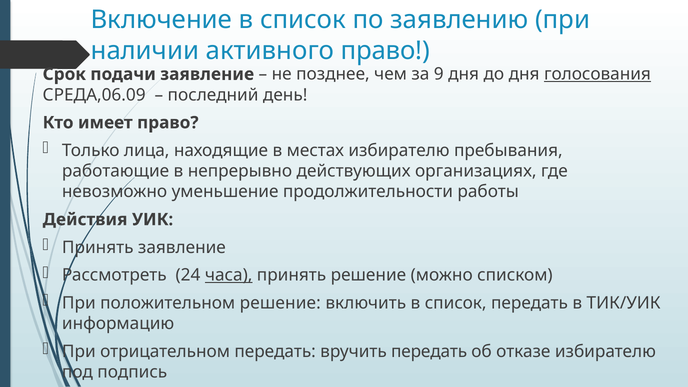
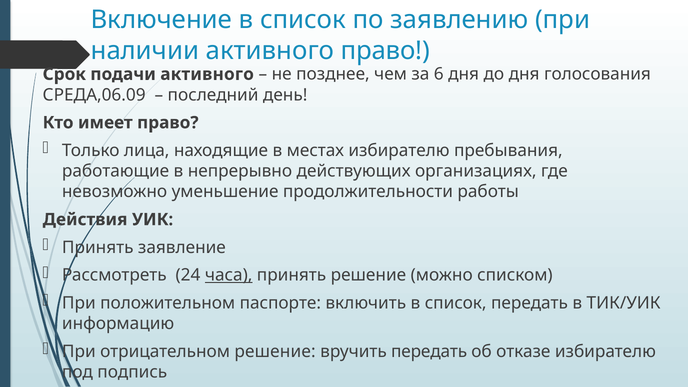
подачи заявление: заявление -> активного
9: 9 -> 6
голосования underline: present -> none
положительном решение: решение -> паспорте
отрицательном передать: передать -> решение
